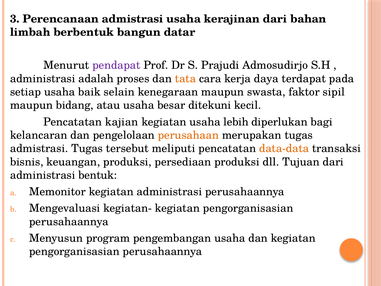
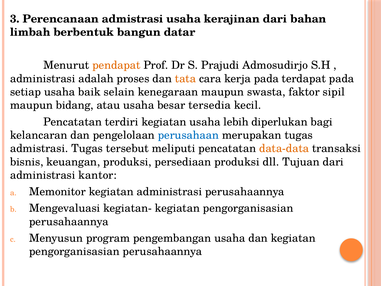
pendapat colour: purple -> orange
kerja daya: daya -> pada
ditekuni: ditekuni -> tersedia
kajian: kajian -> terdiri
perusahaan colour: orange -> blue
bentuk: bentuk -> kantor
